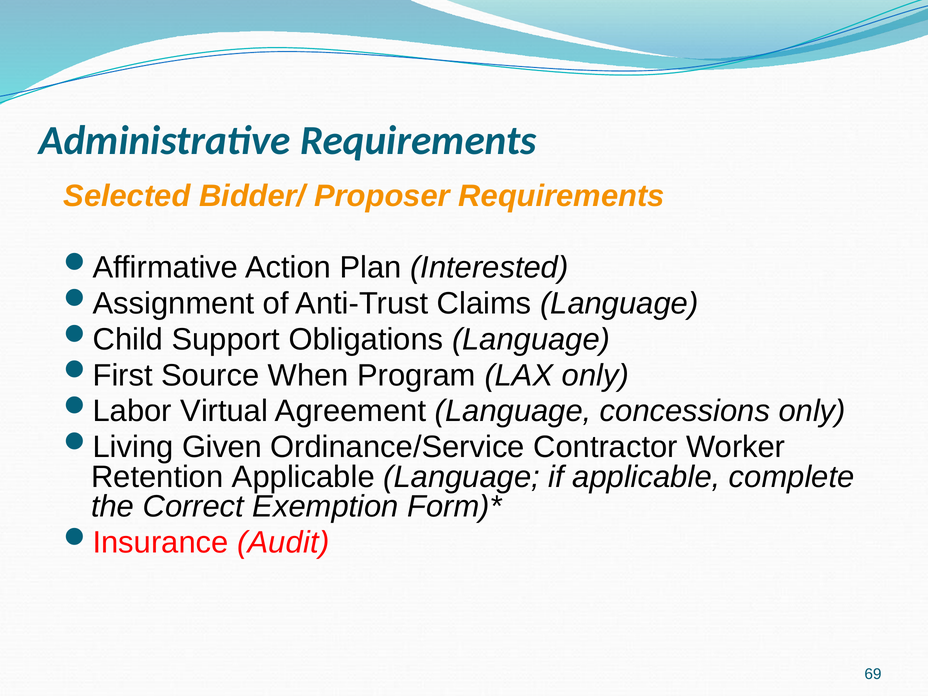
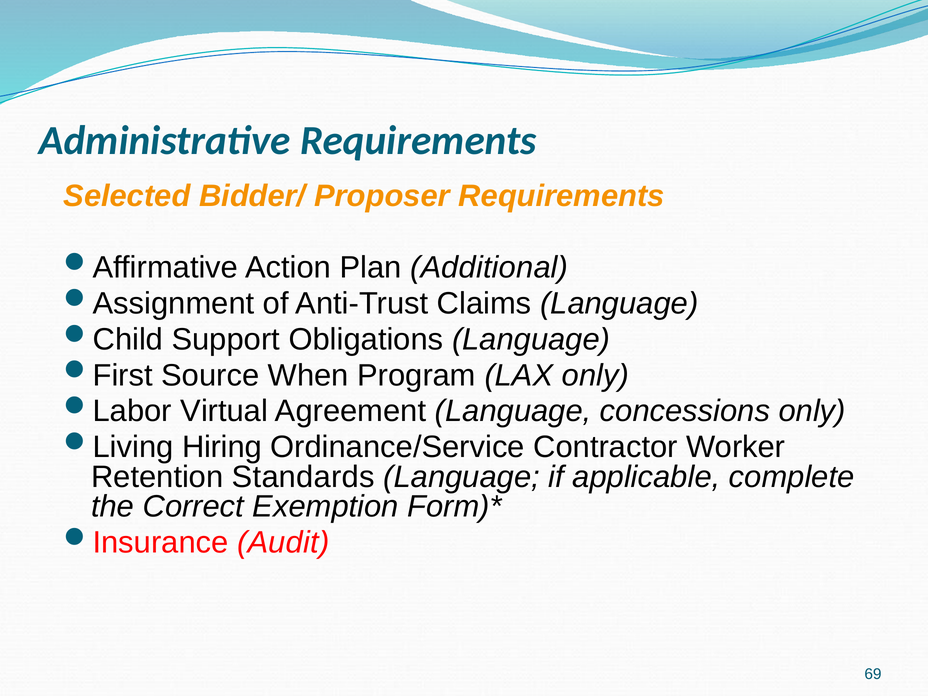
Interested: Interested -> Additional
Given: Given -> Hiring
Retention Applicable: Applicable -> Standards
